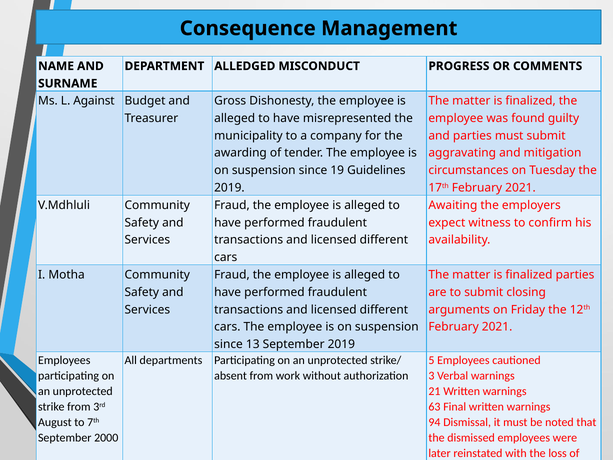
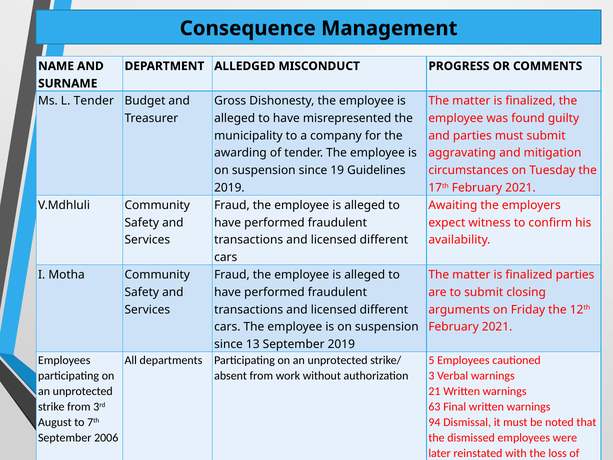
L Against: Against -> Tender
2000: 2000 -> 2006
